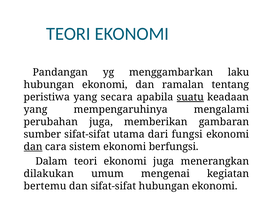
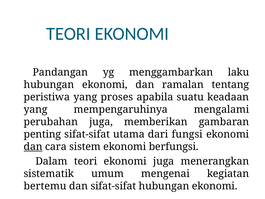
secara: secara -> proses
suatu underline: present -> none
sumber: sumber -> penting
dilakukan: dilakukan -> sistematik
